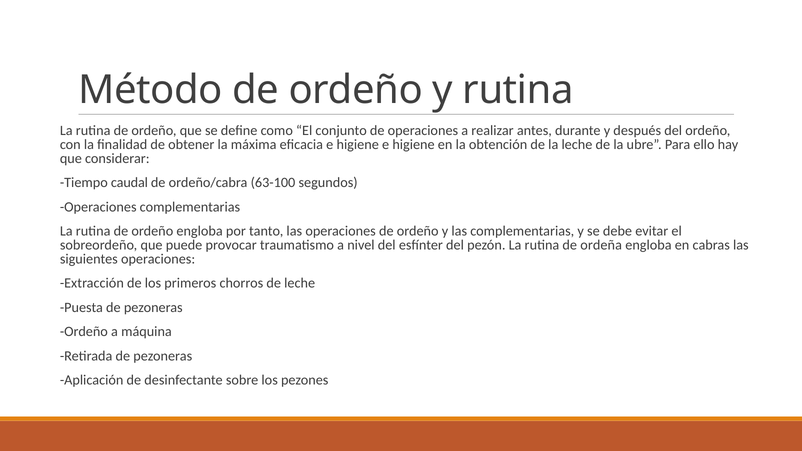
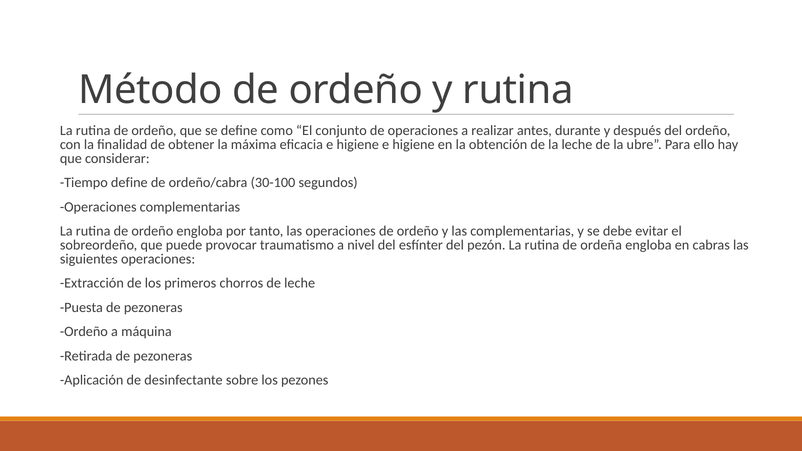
Tiempo caudal: caudal -> define
63-100: 63-100 -> 30-100
